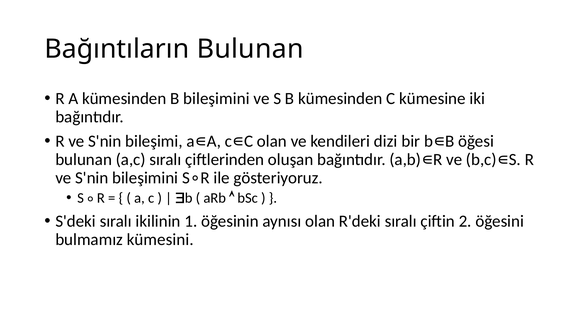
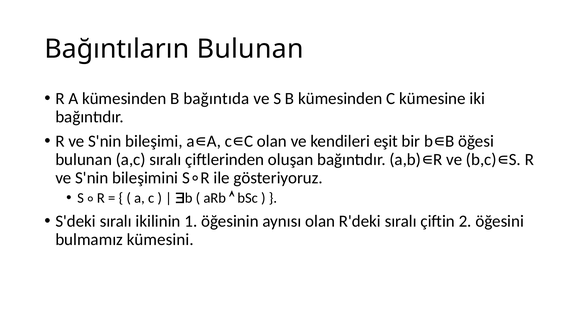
B bileşimini: bileşimini -> bağıntıda
dizi: dizi -> eşit
